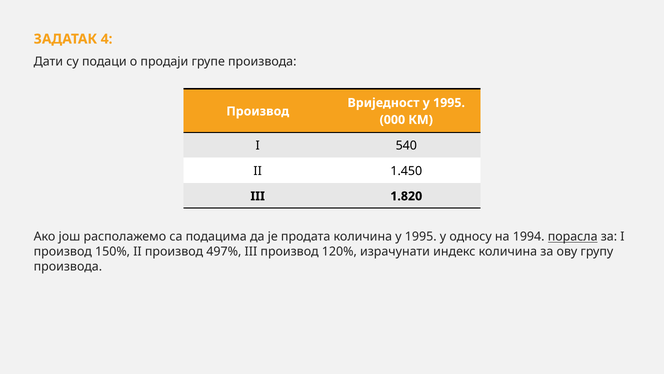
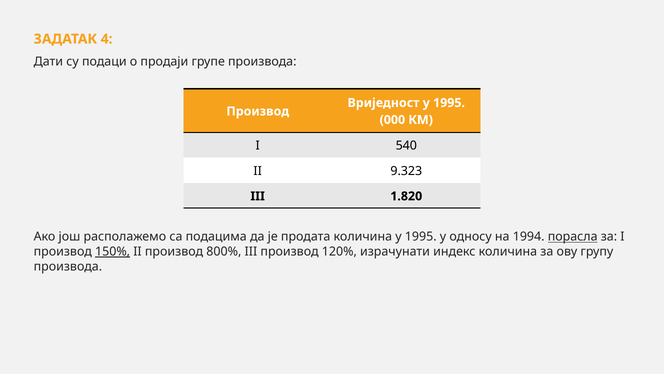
1.450: 1.450 -> 9.323
150% underline: none -> present
497%: 497% -> 800%
